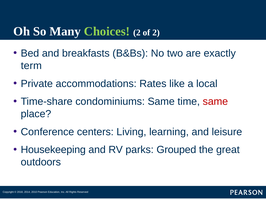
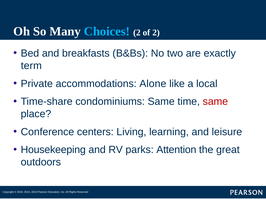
Choices colour: light green -> light blue
Rates: Rates -> Alone
Grouped: Grouped -> Attention
